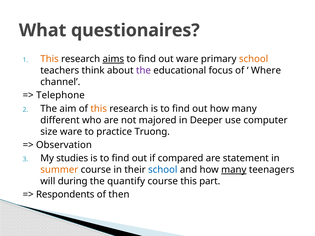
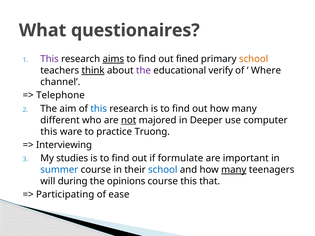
This at (50, 59) colour: orange -> purple
out ware: ware -> fined
think underline: none -> present
focus: focus -> verify
this at (99, 109) colour: orange -> blue
not underline: none -> present
size at (49, 132): size -> this
Observation: Observation -> Interviewing
compared: compared -> formulate
statement: statement -> important
summer colour: orange -> blue
quantify: quantify -> opinions
part: part -> that
Respondents: Respondents -> Participating
then: then -> ease
